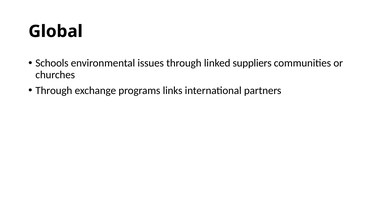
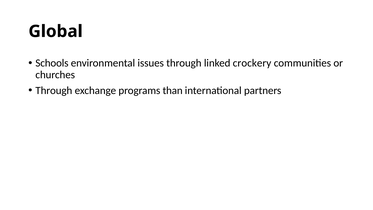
suppliers: suppliers -> crockery
links: links -> than
